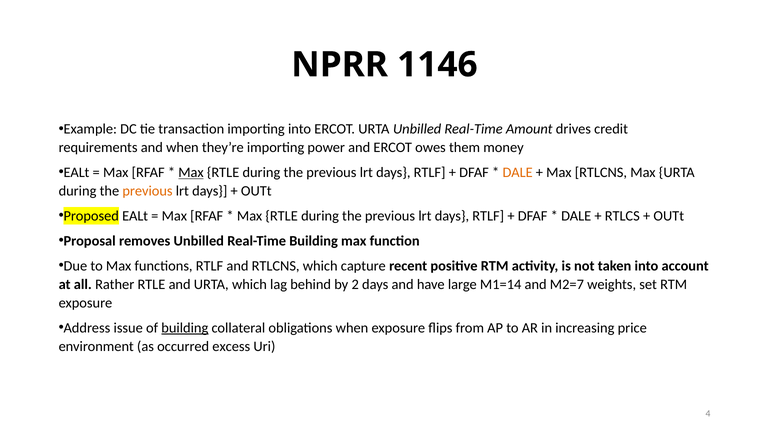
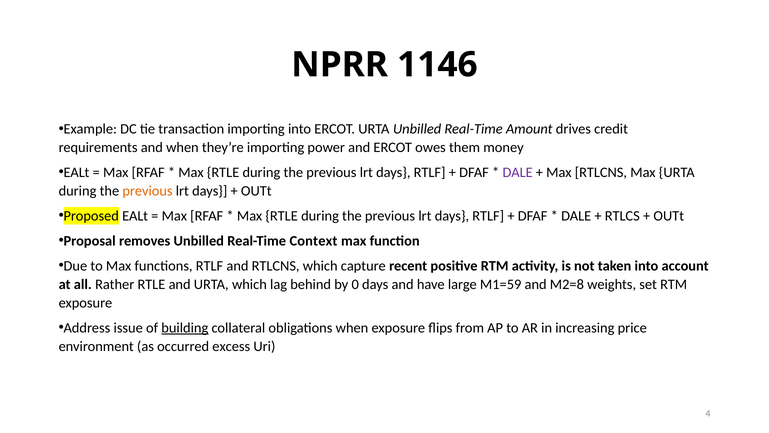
Max at (191, 172) underline: present -> none
DALE at (518, 172) colour: orange -> purple
Real-Time Building: Building -> Context
2: 2 -> 0
M1=14: M1=14 -> M1=59
M2=7: M2=7 -> M2=8
